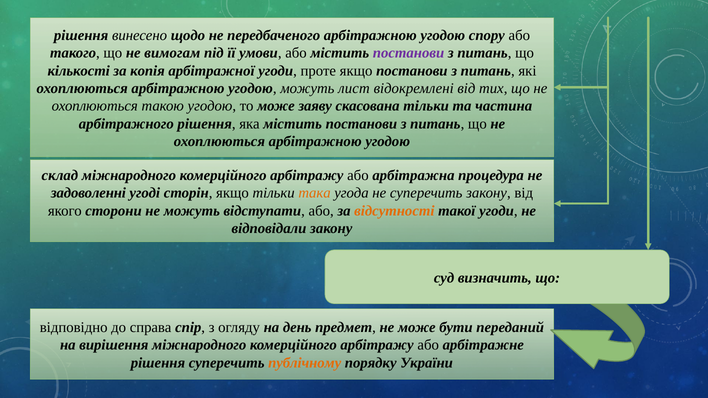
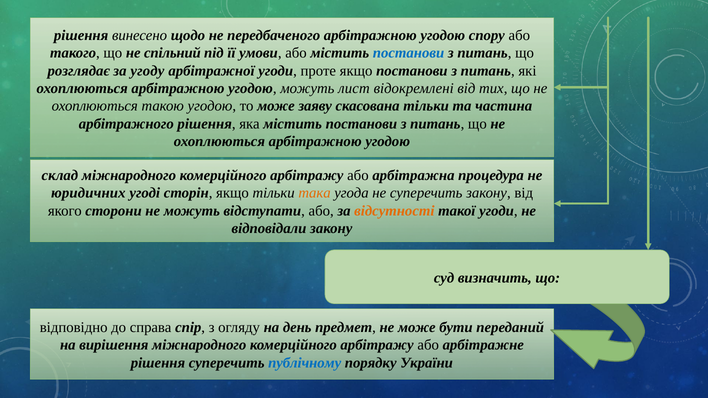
вимогам: вимогам -> спільний
постанови at (409, 53) colour: purple -> blue
кількості: кількості -> розглядає
копія: копія -> угоду
задоволенні: задоволенні -> юридичних
публічному colour: orange -> blue
